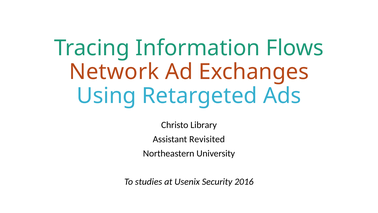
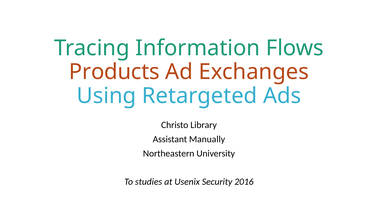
Network: Network -> Products
Revisited: Revisited -> Manually
